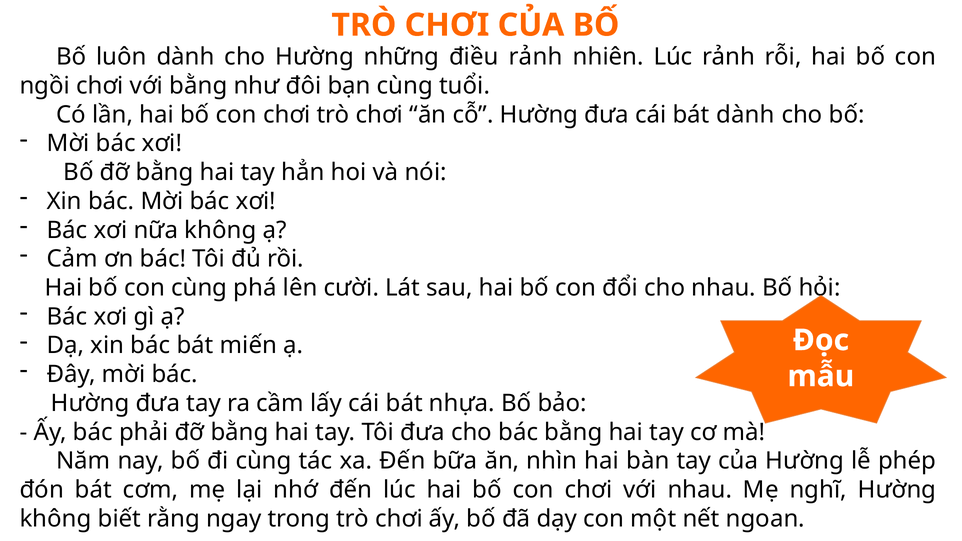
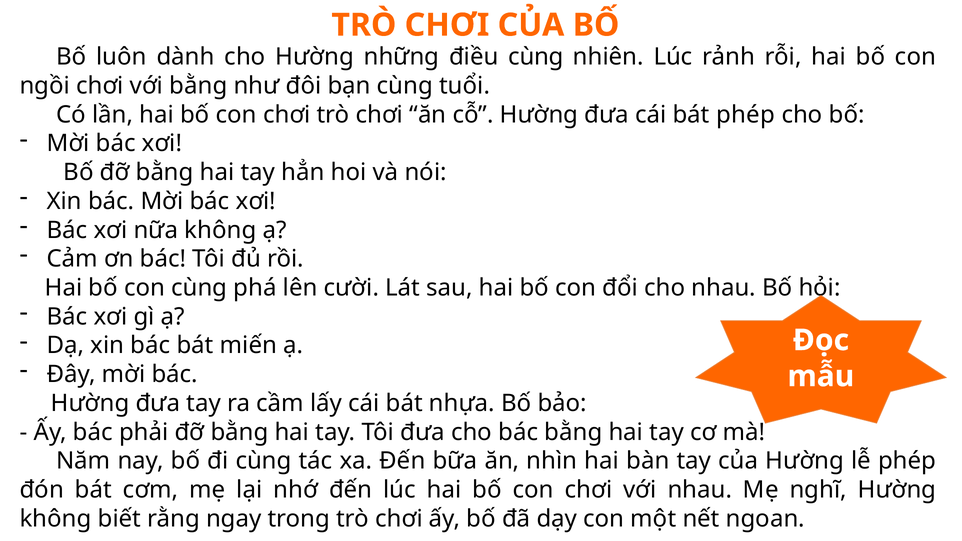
điều rảnh: rảnh -> cùng
bát dành: dành -> phép
